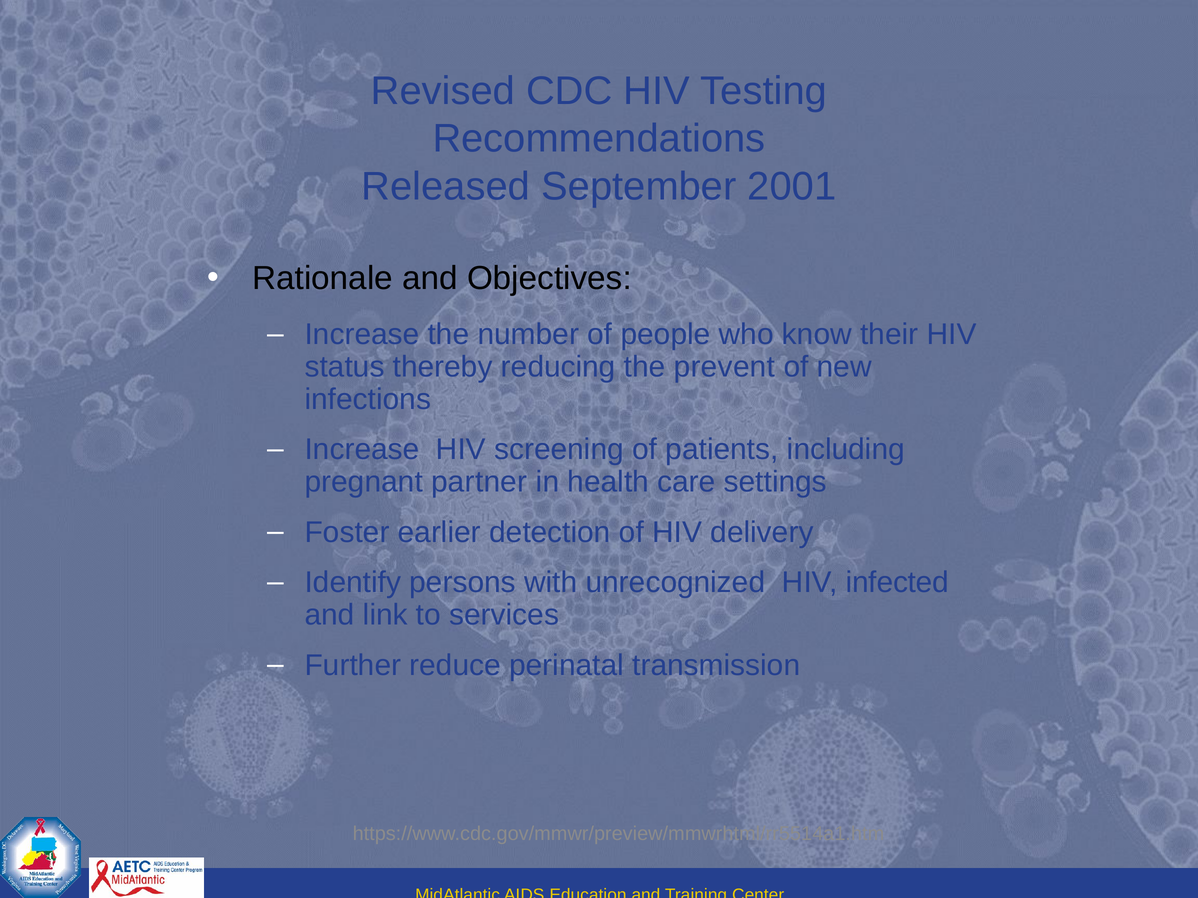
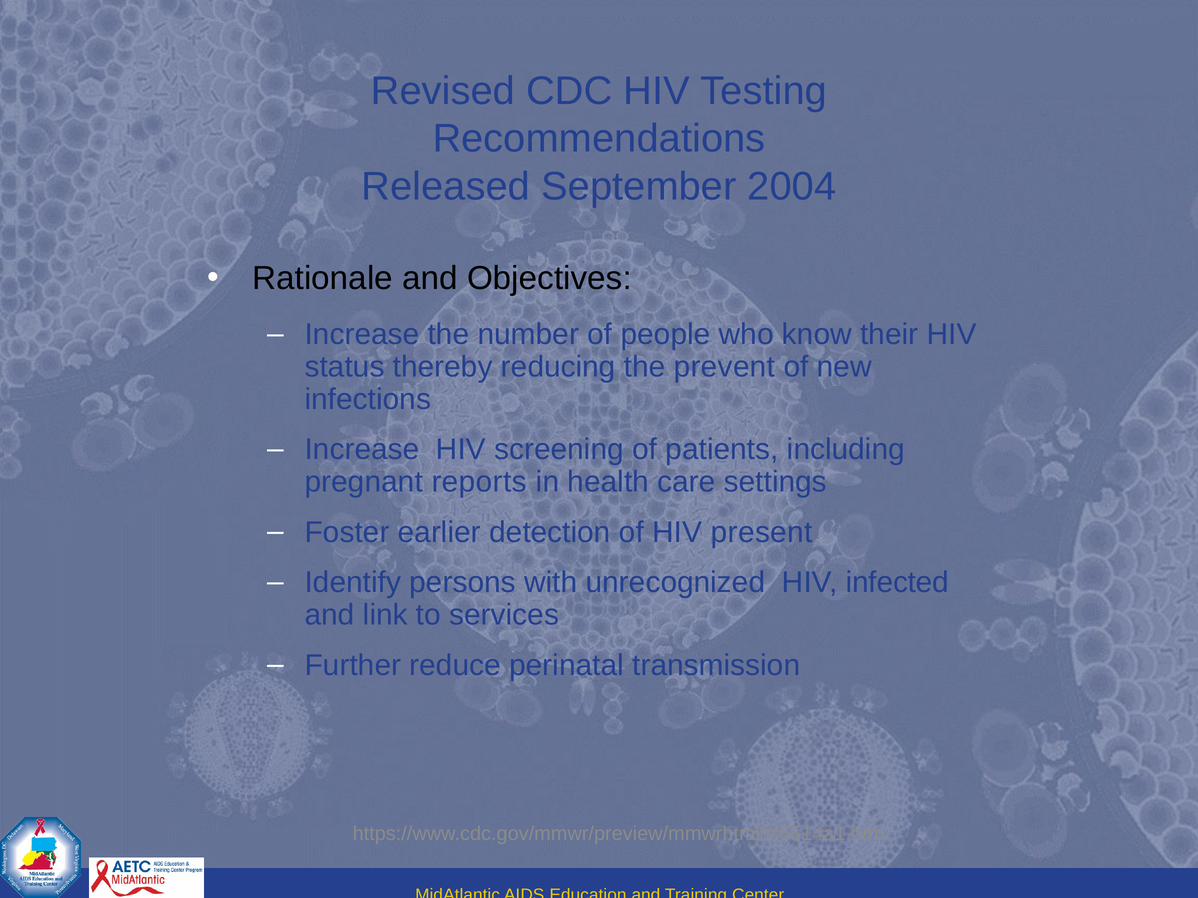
2001: 2001 -> 2004
partner: partner -> reports
delivery: delivery -> present
